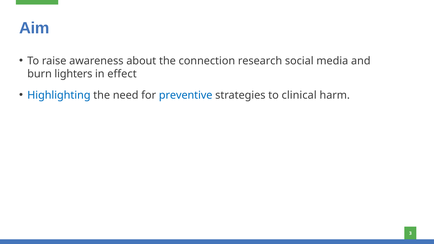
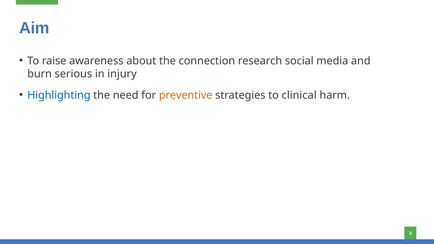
lighters: lighters -> serious
effect: effect -> injury
preventive colour: blue -> orange
